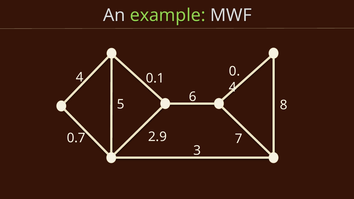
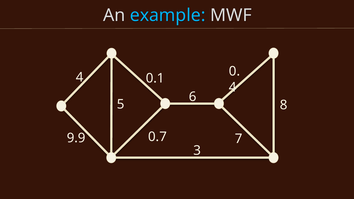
example colour: light green -> light blue
2.9: 2.9 -> 0.7
0.7: 0.7 -> 9.9
